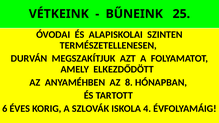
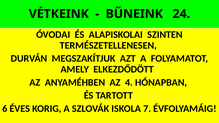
25: 25 -> 24
8: 8 -> 4
4: 4 -> 7
